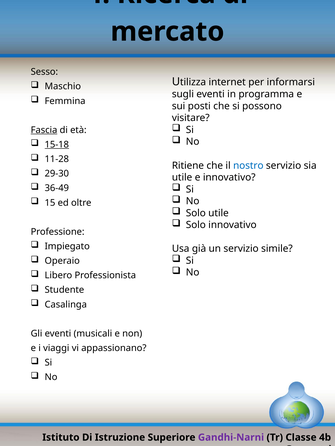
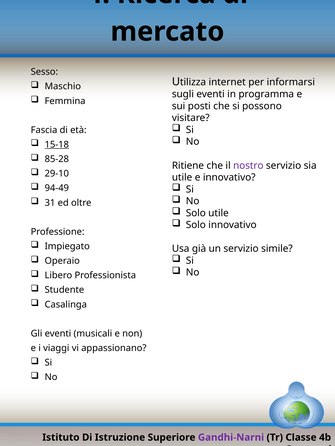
Fascia underline: present -> none
11-28: 11-28 -> 85-28
nostro colour: blue -> purple
29-30: 29-30 -> 29-10
36-49: 36-49 -> 94-49
15: 15 -> 31
